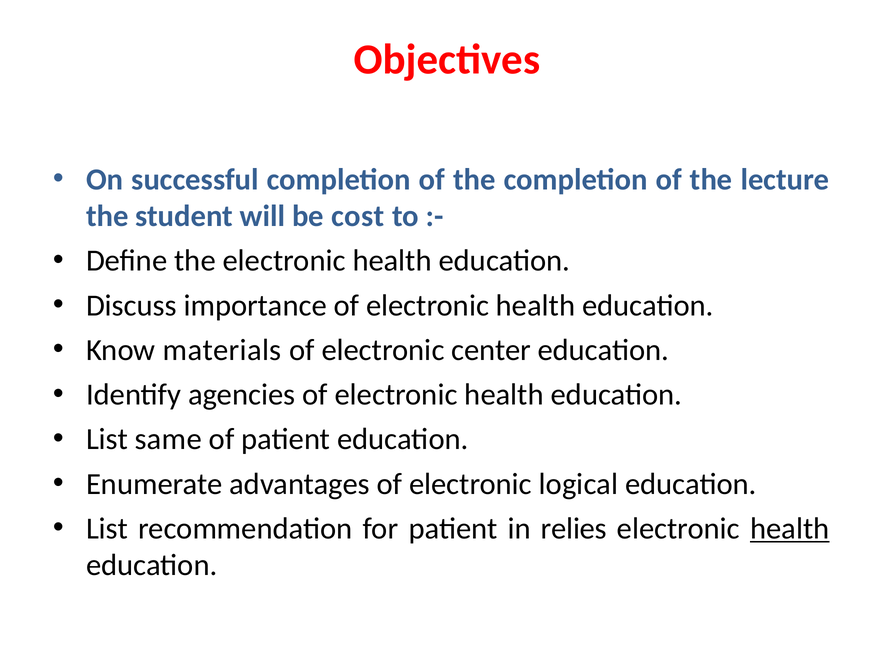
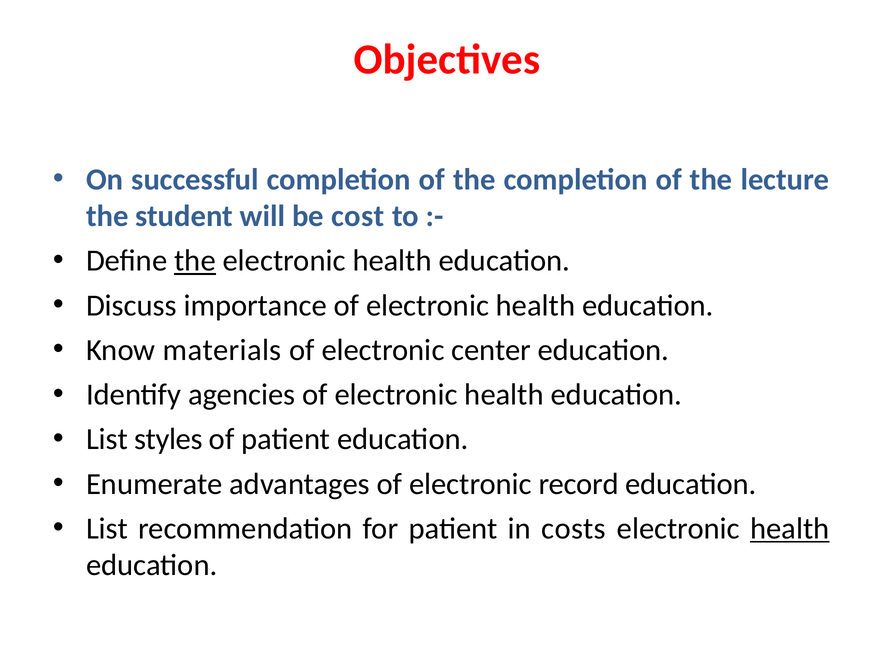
the at (195, 261) underline: none -> present
same: same -> styles
logical: logical -> record
relies: relies -> costs
